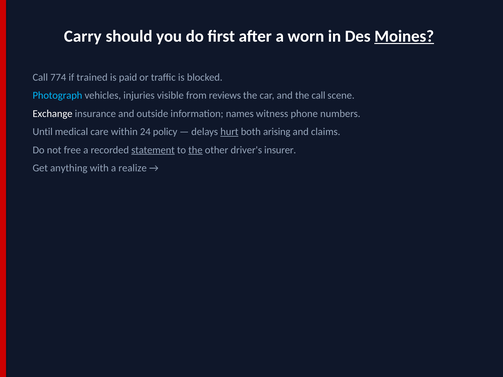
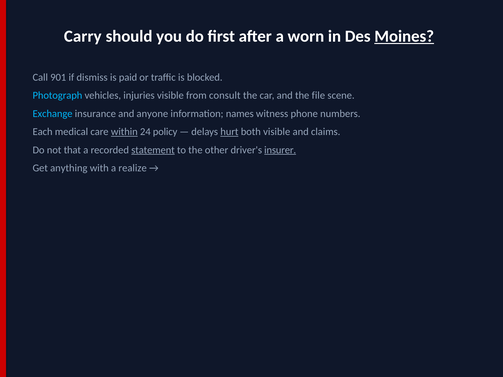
774: 774 -> 901
trained: trained -> dismiss
reviews: reviews -> consult
the call: call -> file
Exchange colour: white -> light blue
outside: outside -> anyone
Until: Until -> Each
within underline: none -> present
both arising: arising -> visible
free: free -> that
the at (195, 150) underline: present -> none
insurer underline: none -> present
